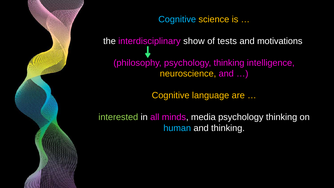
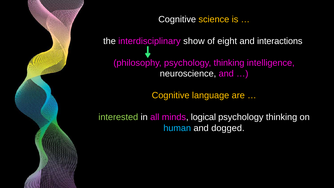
Cognitive at (177, 19) colour: light blue -> white
tests: tests -> eight
motivations: motivations -> interactions
neuroscience colour: yellow -> white
media: media -> logical
and thinking: thinking -> dogged
